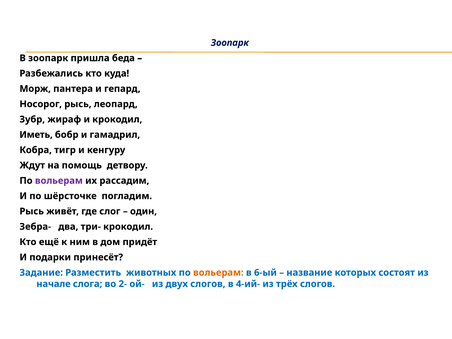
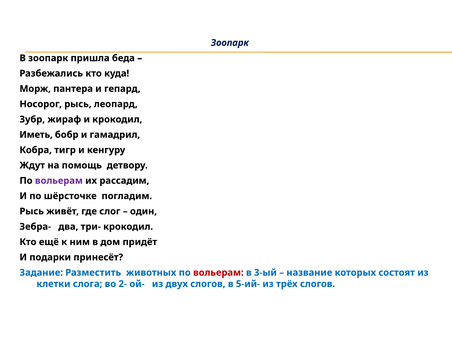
вольерам at (218, 273) colour: orange -> red
6-ый: 6-ый -> 3-ый
начале: начале -> клетки
4-ий-: 4-ий- -> 5-ий-
